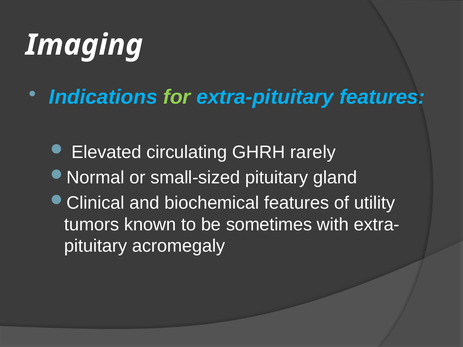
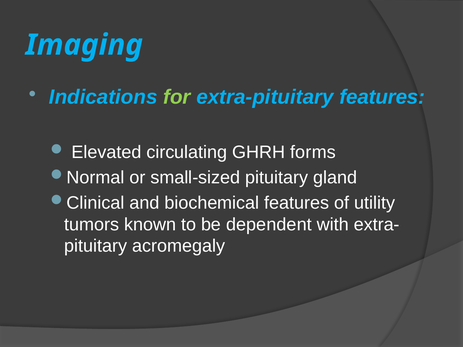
Imaging colour: white -> light blue
rarely: rarely -> forms
sometimes: sometimes -> dependent
